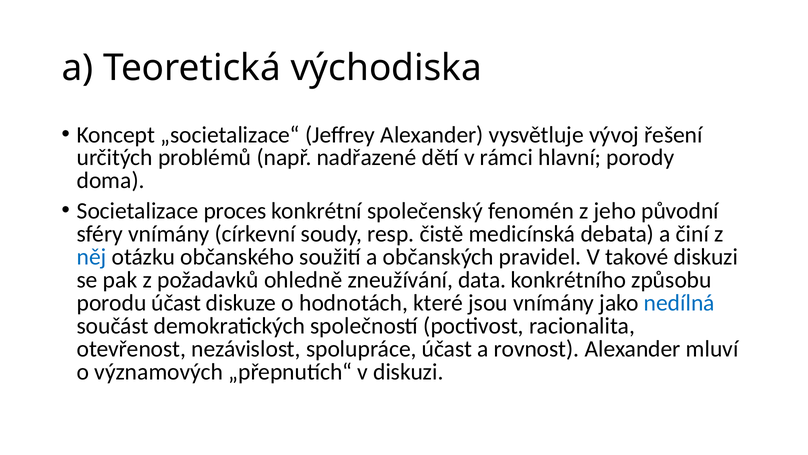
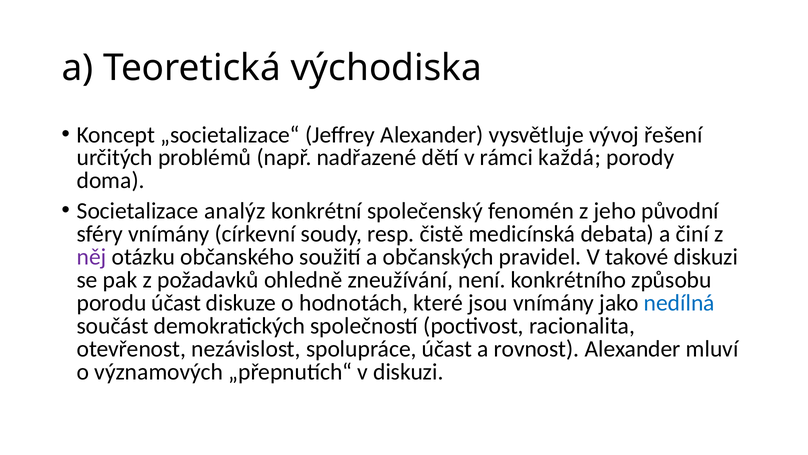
hlavní: hlavní -> každá
proces: proces -> analýz
něj colour: blue -> purple
data: data -> není
